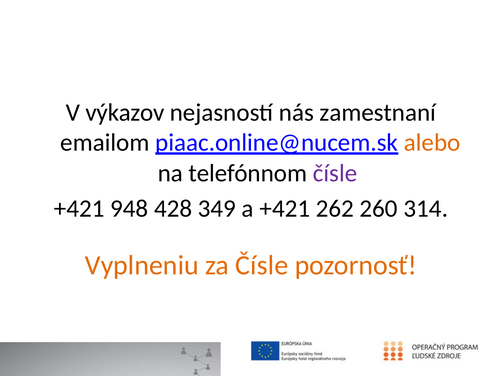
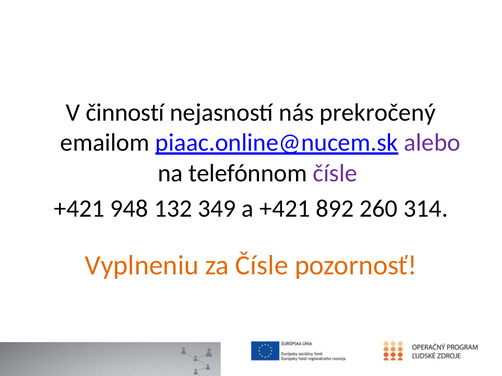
výkazov: výkazov -> činností
zamestnaní: zamestnaní -> prekročený
alebo colour: orange -> purple
428: 428 -> 132
262: 262 -> 892
